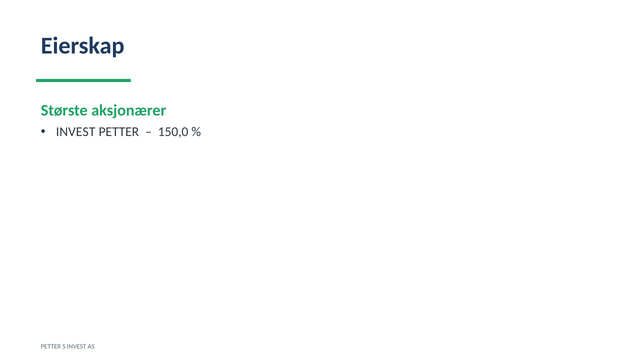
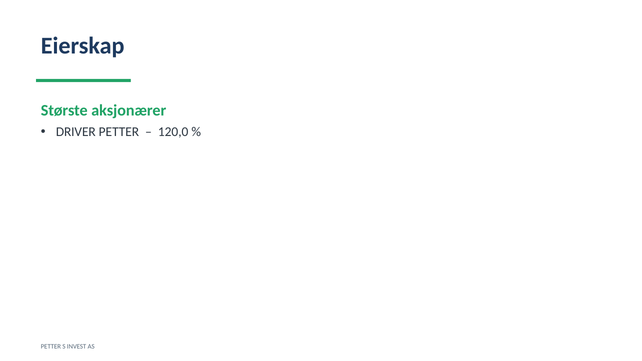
INVEST at (76, 132): INVEST -> DRIVER
150,0: 150,0 -> 120,0
